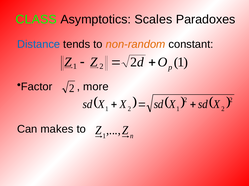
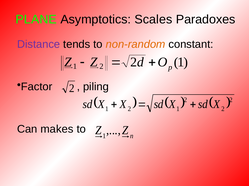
CLASS: CLASS -> PLANE
Distance colour: blue -> purple
more: more -> piling
